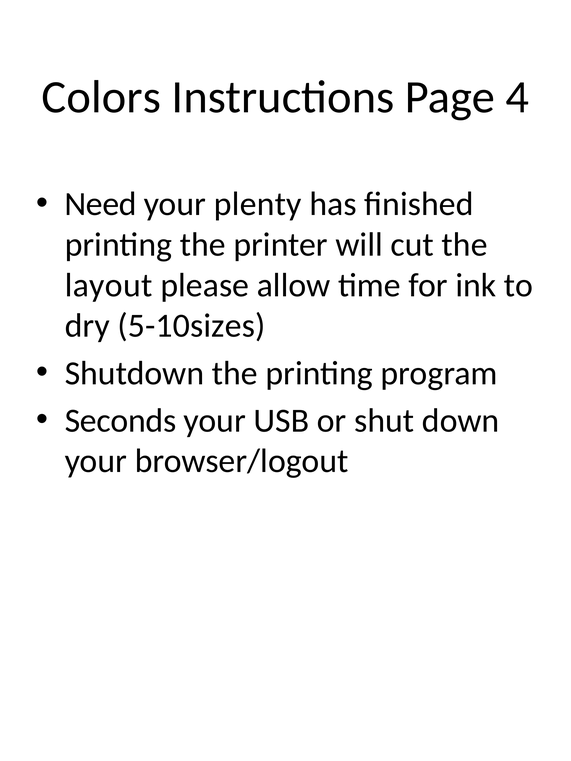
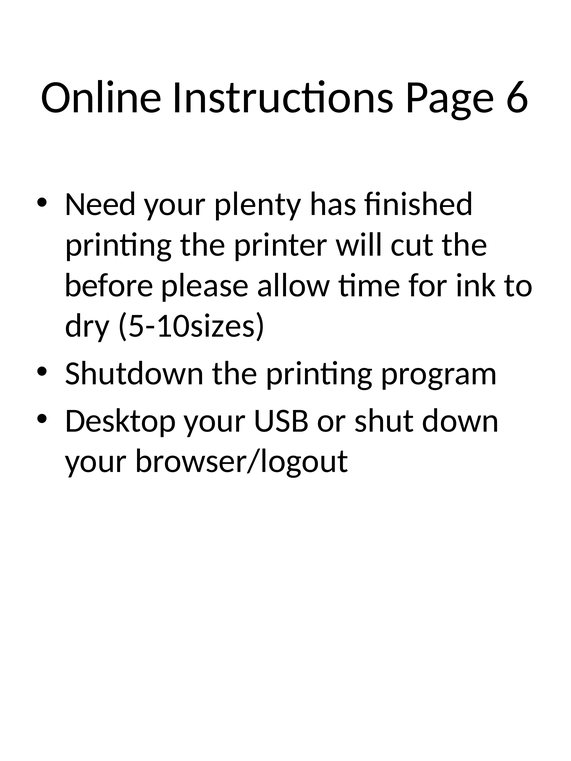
Colors: Colors -> Online
4: 4 -> 6
layout: layout -> before
Seconds: Seconds -> Desktop
